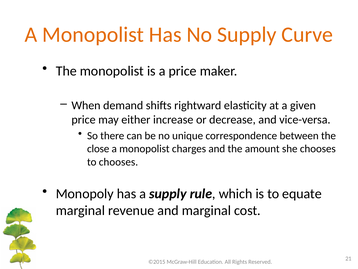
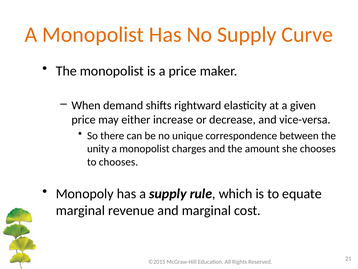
close: close -> unity
